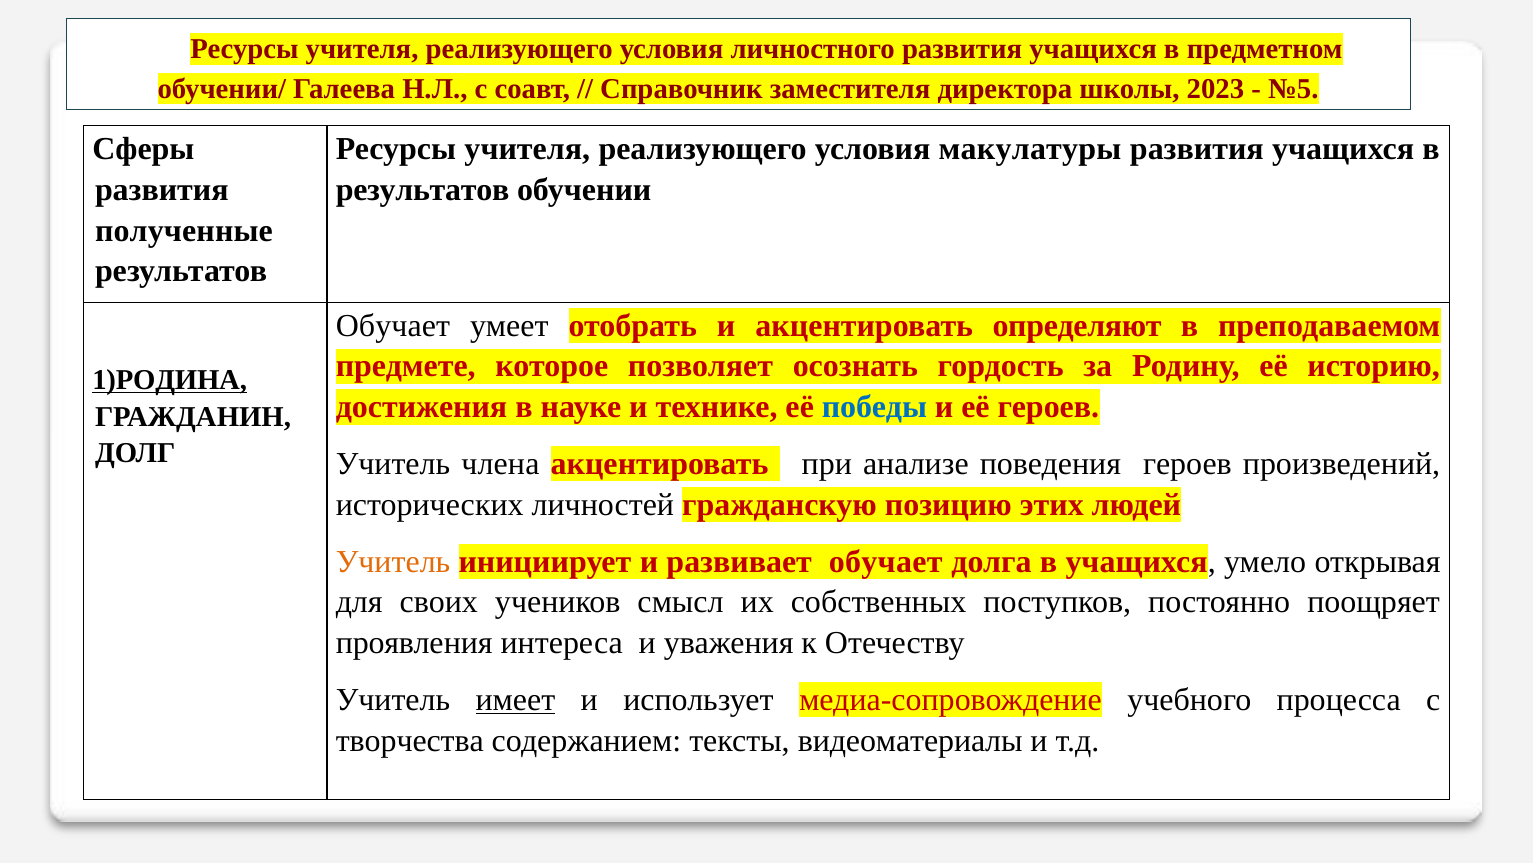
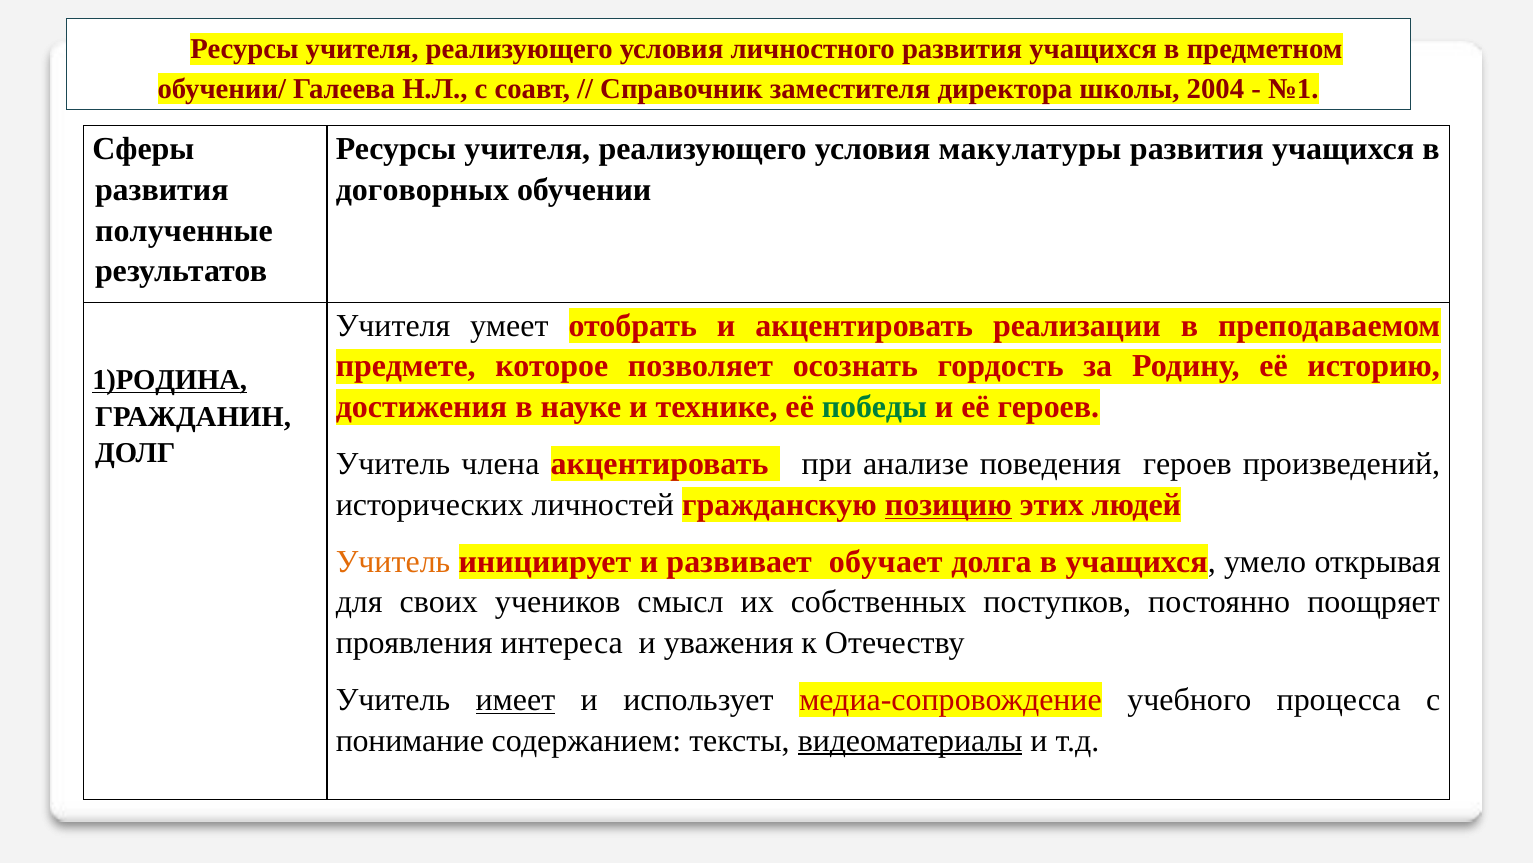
2023: 2023 -> 2004
№5: №5 -> №1
результатов at (423, 190): результатов -> договорных
Обучает at (393, 325): Обучает -> Учителя
определяют: определяют -> реализации
победы colour: blue -> green
позицию underline: none -> present
творчества: творчества -> понимание
видеоматериалы underline: none -> present
